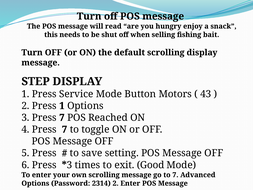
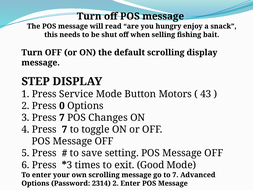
Press 1: 1 -> 0
Reached: Reached -> Changes
